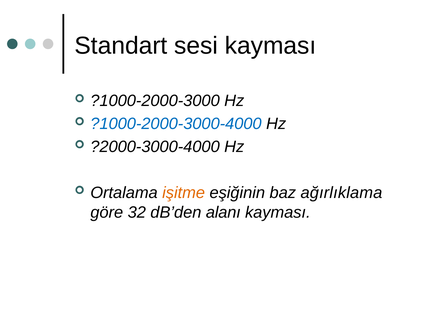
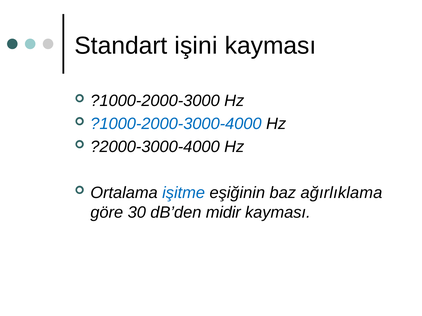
sesi: sesi -> işini
işitme colour: orange -> blue
32: 32 -> 30
alanı: alanı -> midir
